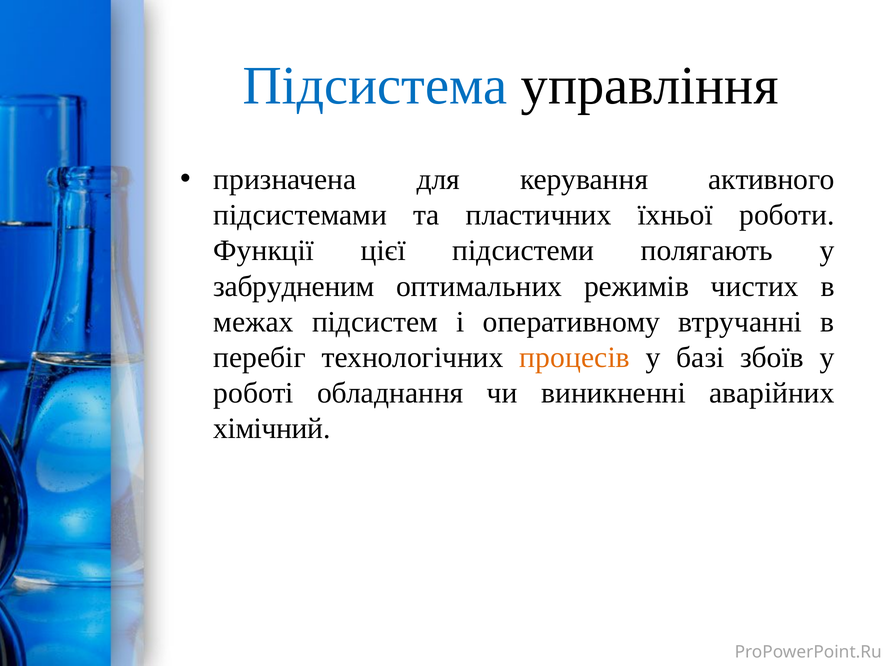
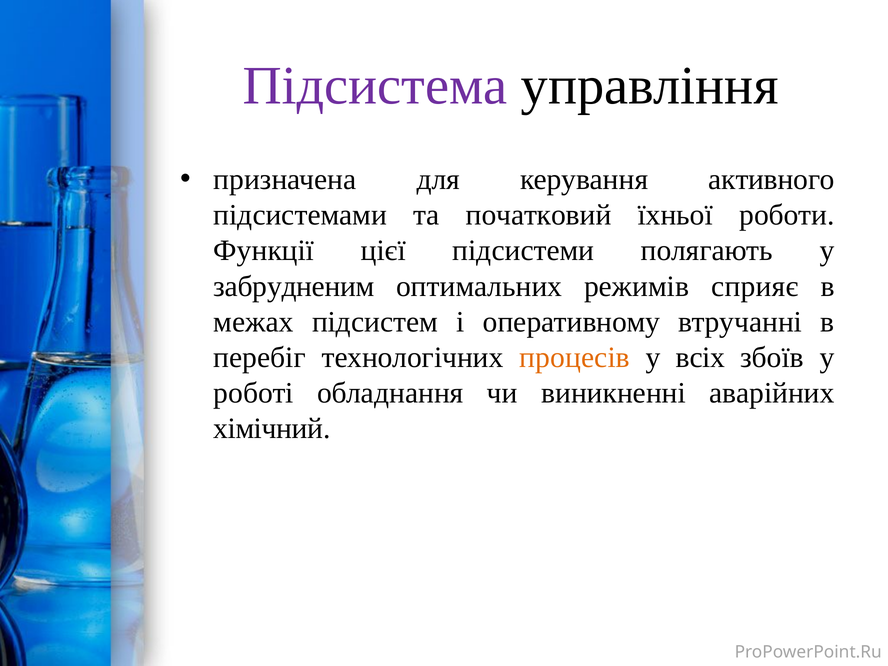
Підсистема colour: blue -> purple
пластичних: пластичних -> початковий
чистих: чистих -> сприяє
базі: базі -> всіх
